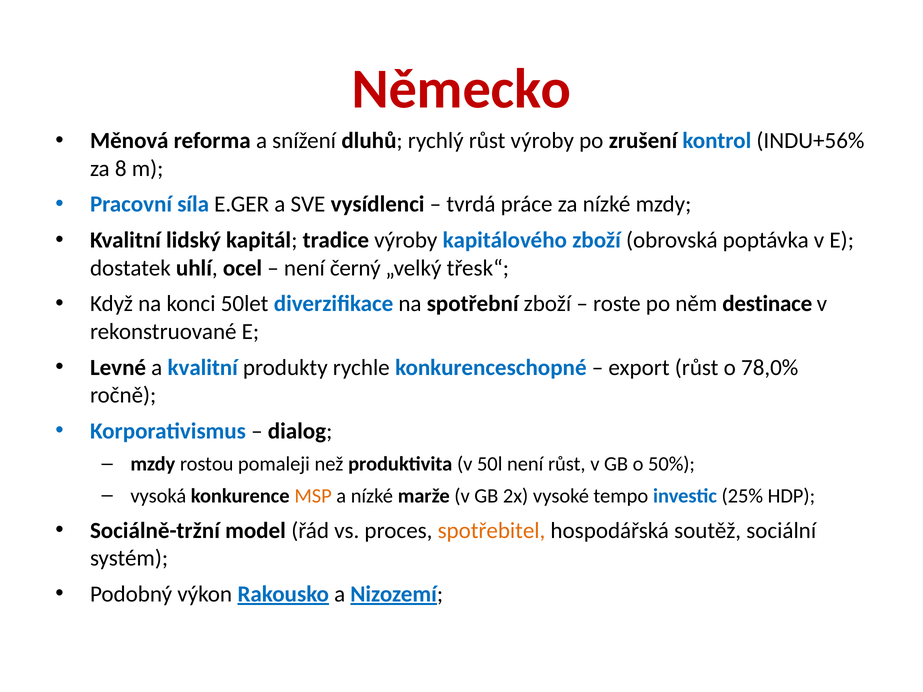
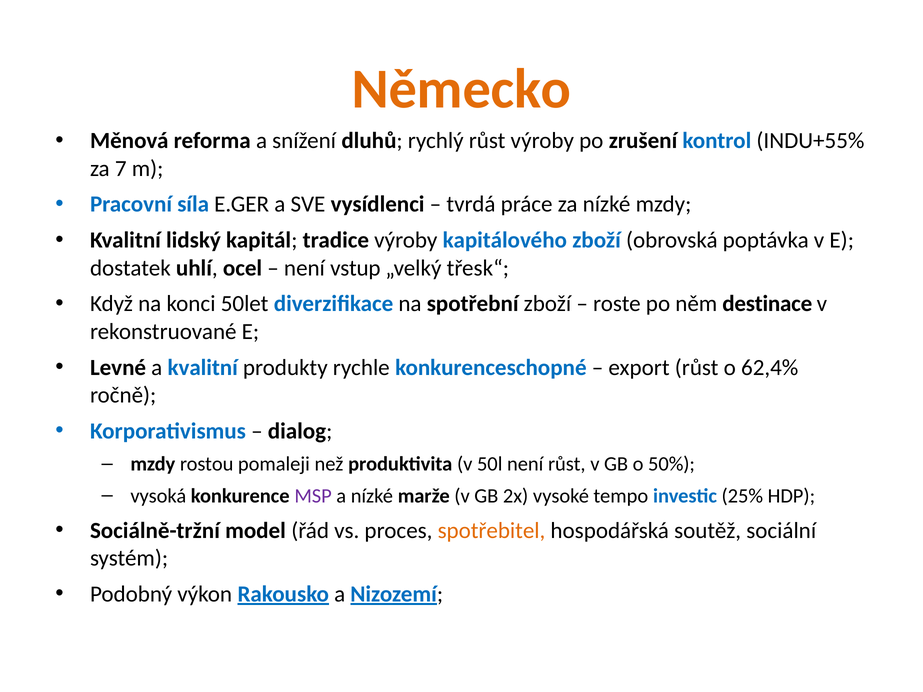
Německo colour: red -> orange
INDU+56%: INDU+56% -> INDU+55%
8: 8 -> 7
černý: černý -> vstup
78,0%: 78,0% -> 62,4%
MSP colour: orange -> purple
